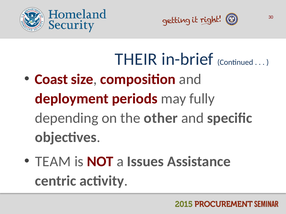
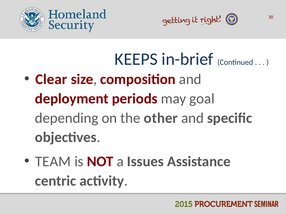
THEIR: THEIR -> KEEPS
Coast: Coast -> Clear
fully: fully -> goal
